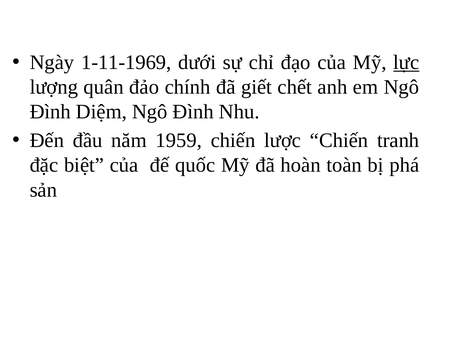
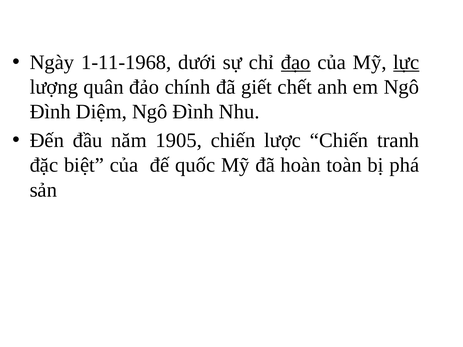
1-11-1969: 1-11-1969 -> 1-11-1968
đạo underline: none -> present
1959: 1959 -> 1905
